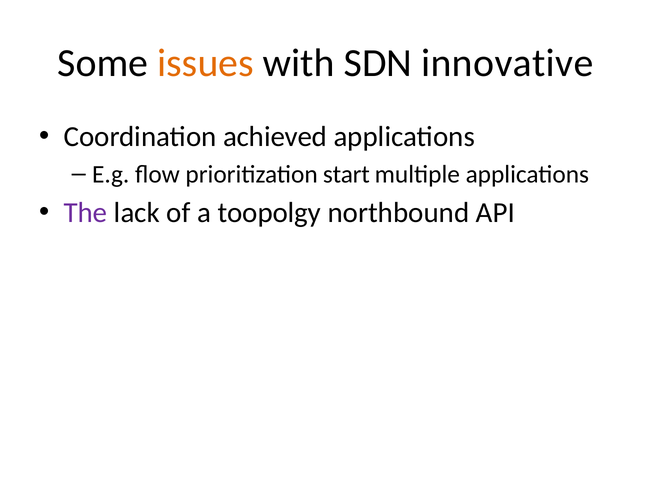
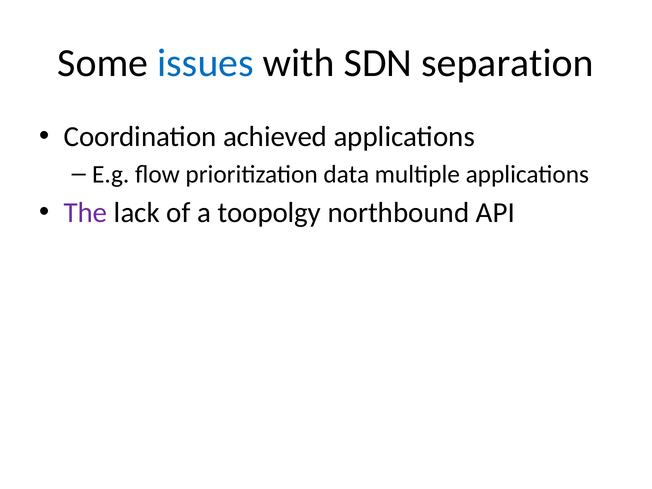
issues colour: orange -> blue
innovative: innovative -> separation
start: start -> data
